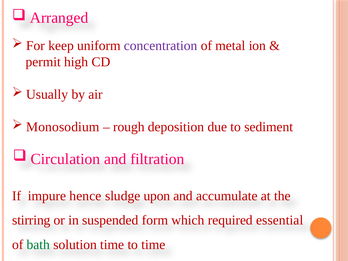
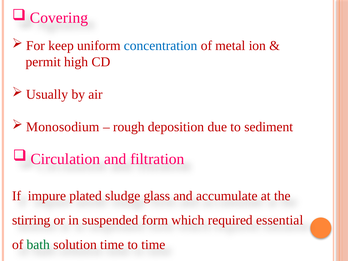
Arranged: Arranged -> Covering
concentration colour: purple -> blue
hence: hence -> plated
upon: upon -> glass
